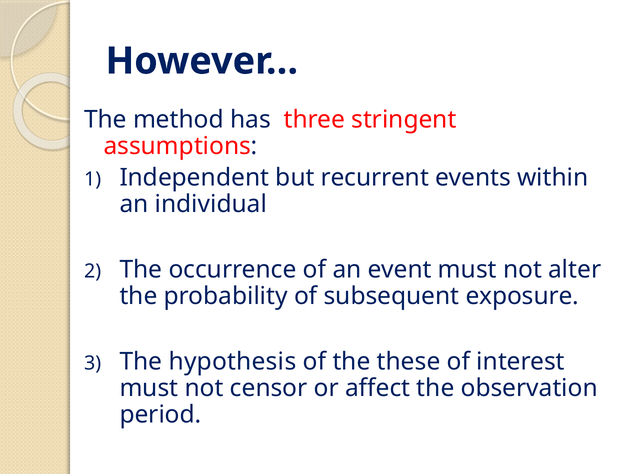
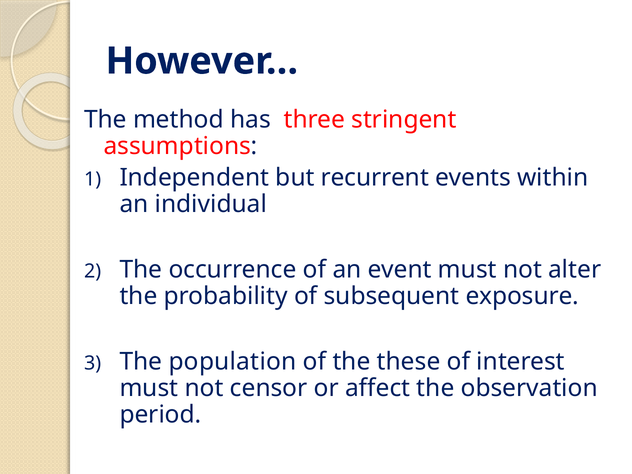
hypothesis: hypothesis -> population
